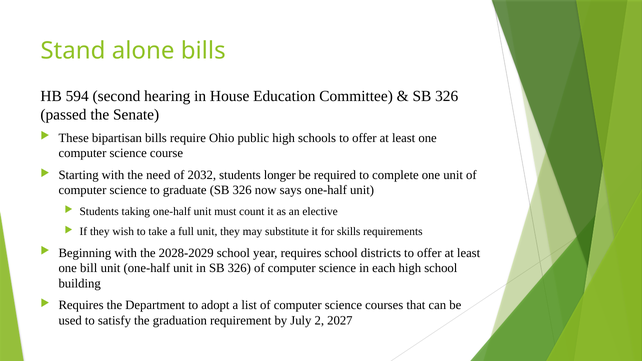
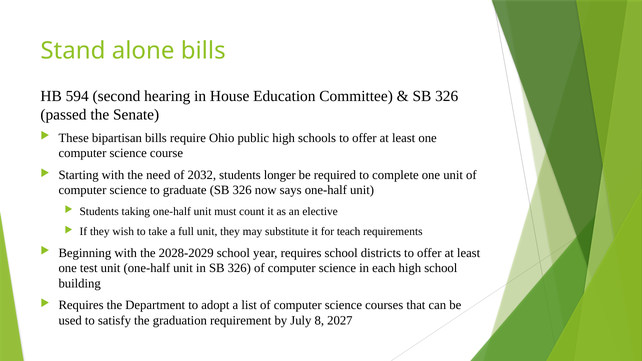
skills: skills -> teach
bill: bill -> test
2: 2 -> 8
